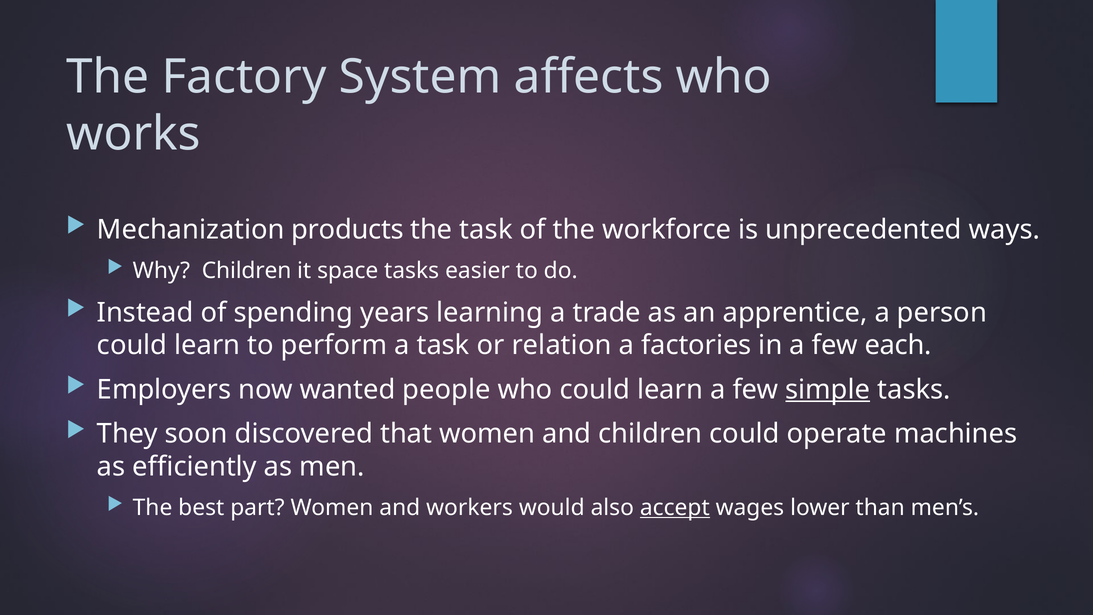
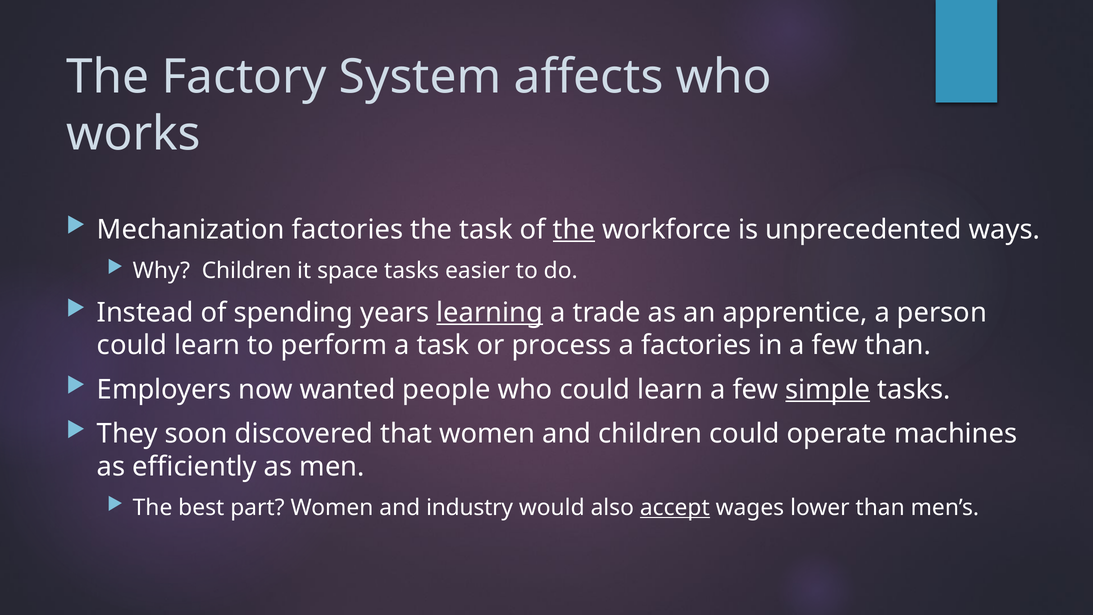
Mechanization products: products -> factories
the at (574, 230) underline: none -> present
learning underline: none -> present
relation: relation -> process
few each: each -> than
workers: workers -> industry
